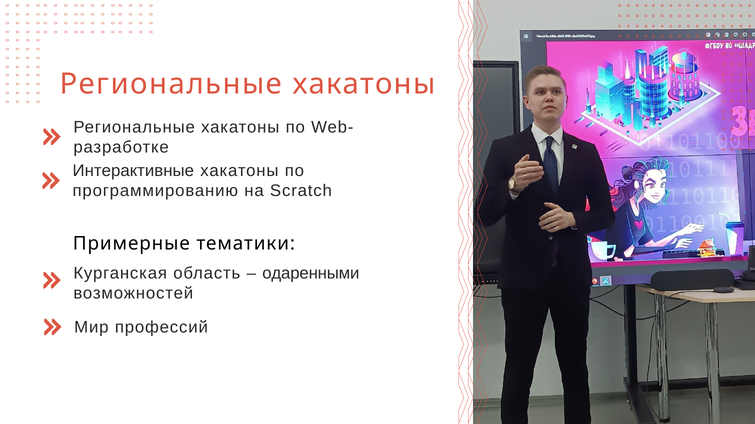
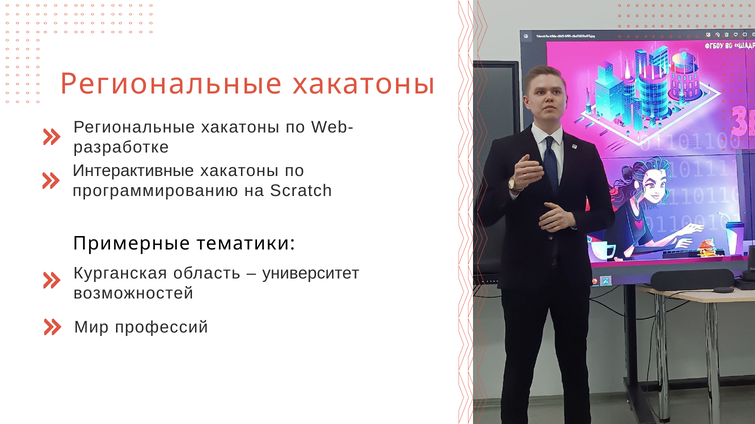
одаренными: одаренными -> университет
